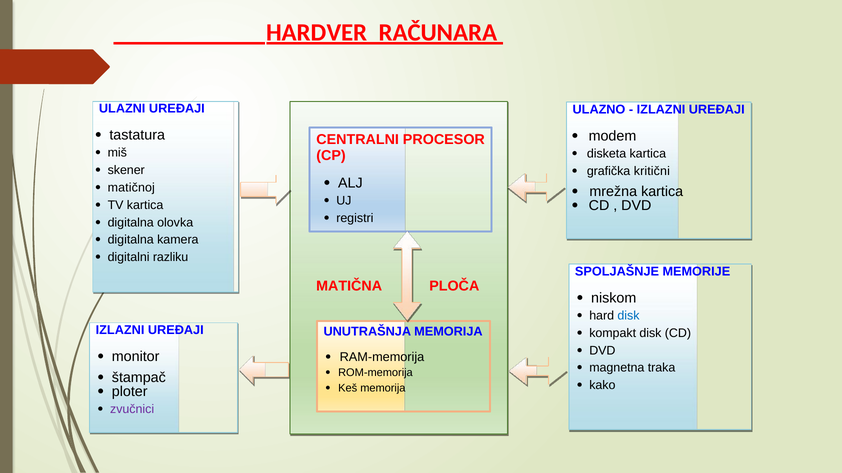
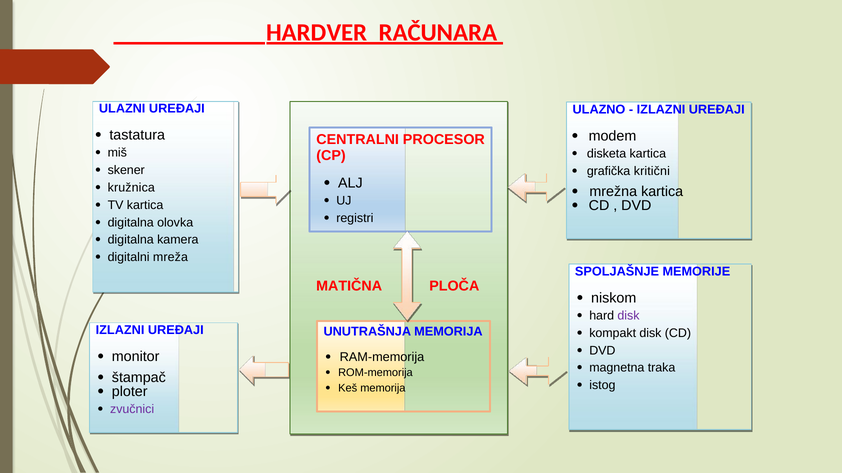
matičnoj: matičnoj -> kružnica
razliku: razliku -> mreža
disk at (628, 316) colour: blue -> purple
kako: kako -> istog
